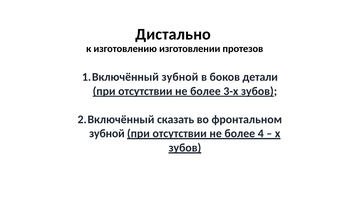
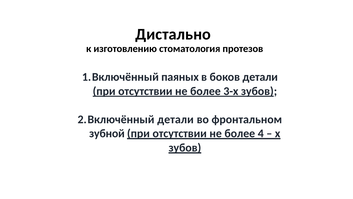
изготовлении: изготовлении -> стоматология
зубной at (180, 77): зубной -> паяных
сказать at (176, 119): сказать -> детали
